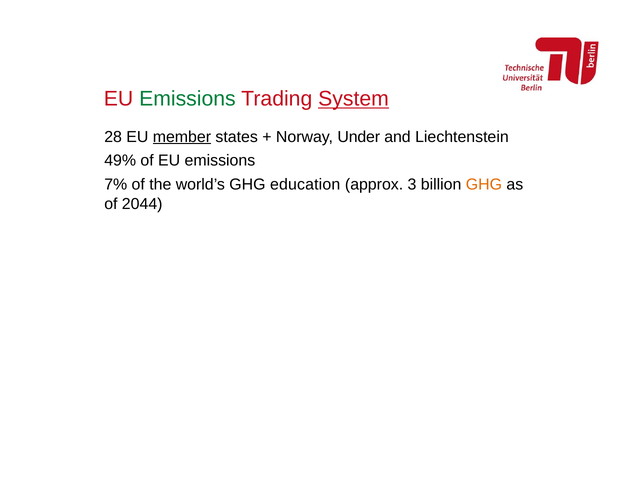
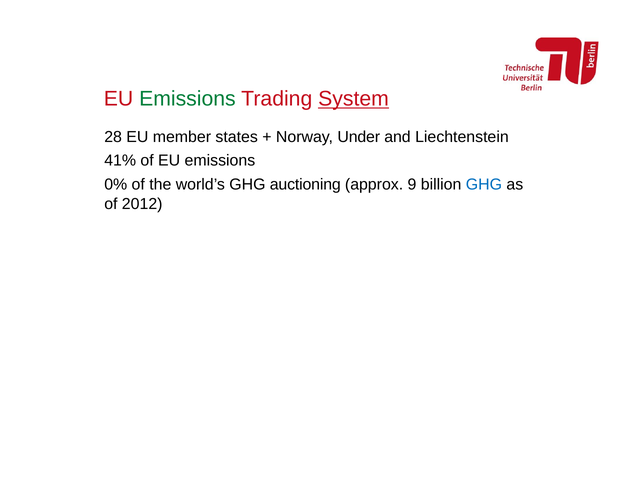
member underline: present -> none
49%: 49% -> 41%
7%: 7% -> 0%
education: education -> auctioning
3: 3 -> 9
GHG at (484, 184) colour: orange -> blue
2044: 2044 -> 2012
